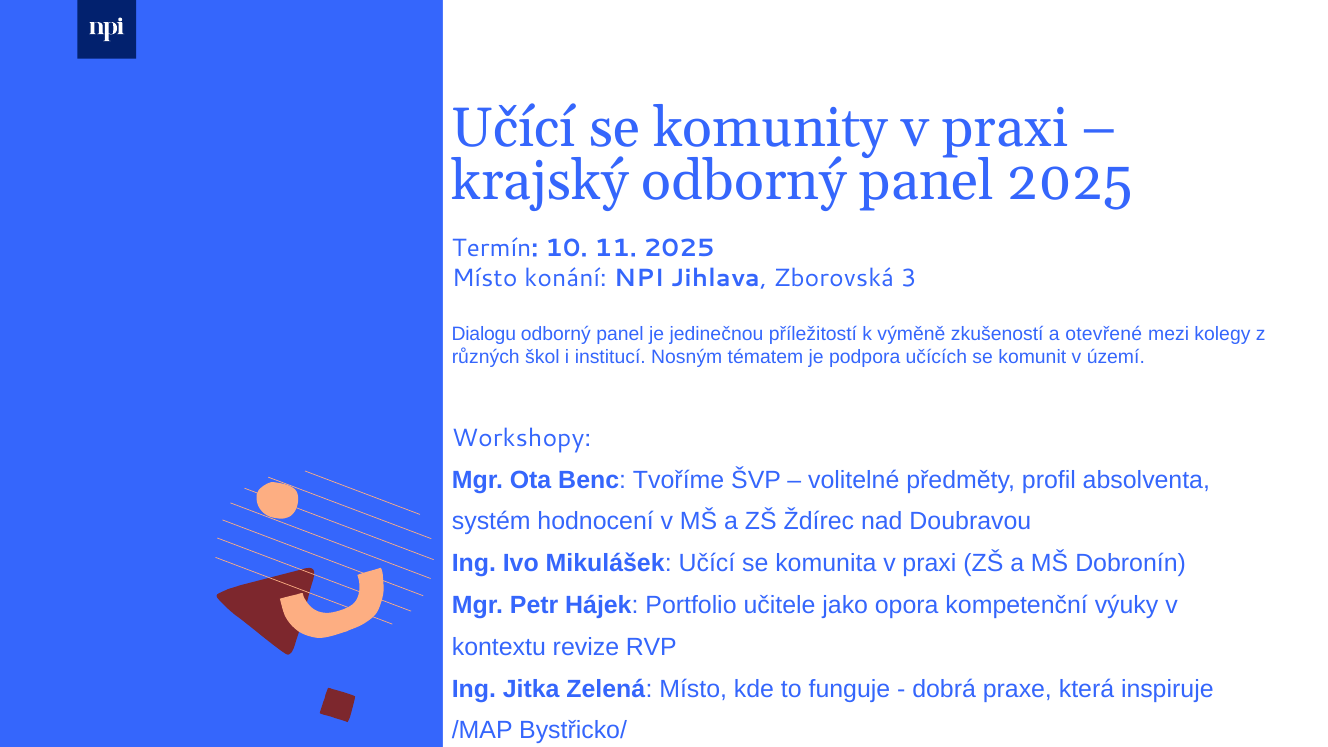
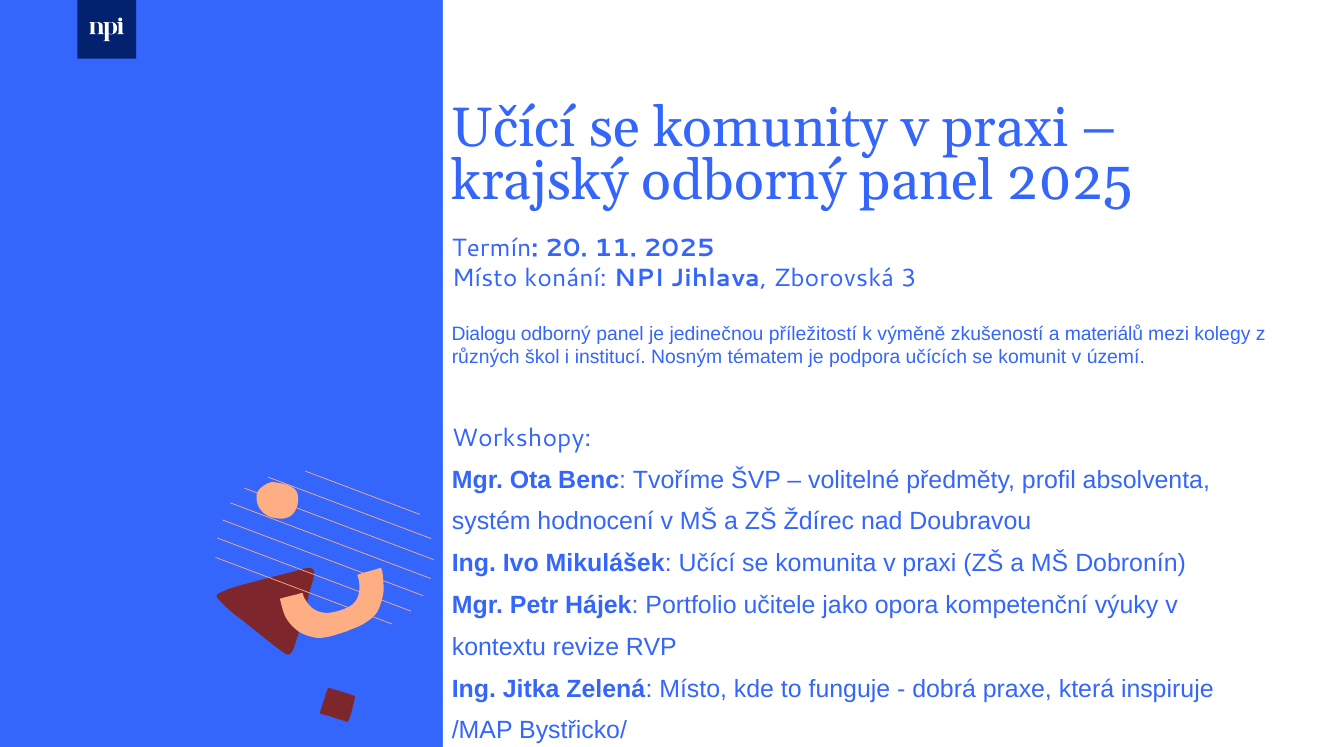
10: 10 -> 20
otevřené: otevřené -> materiálů
